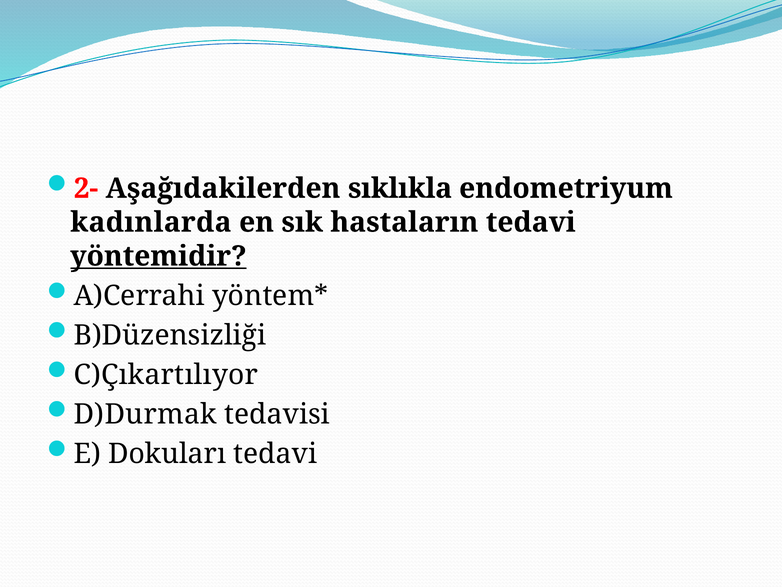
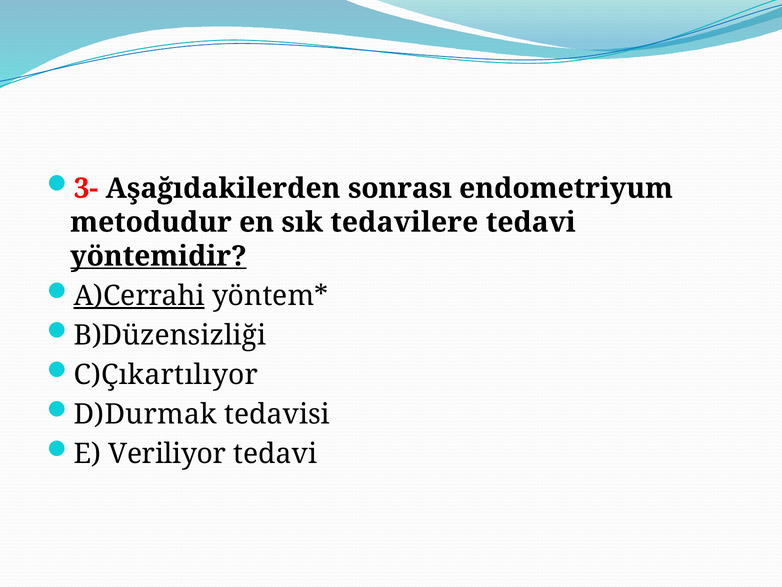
2-: 2- -> 3-
sıklıkla: sıklıkla -> sonrası
kadınlarda: kadınlarda -> metodudur
hastaların: hastaların -> tedavilere
A)Cerrahi underline: none -> present
Dokuları: Dokuları -> Veriliyor
